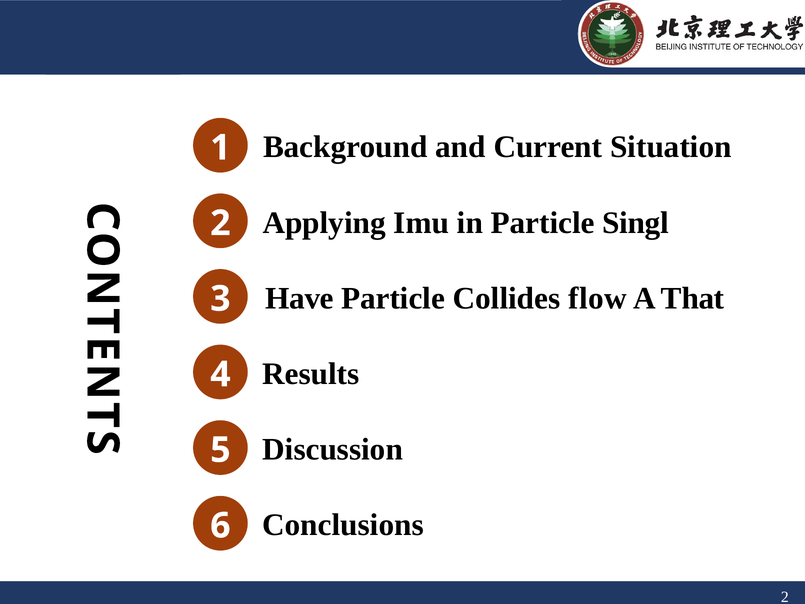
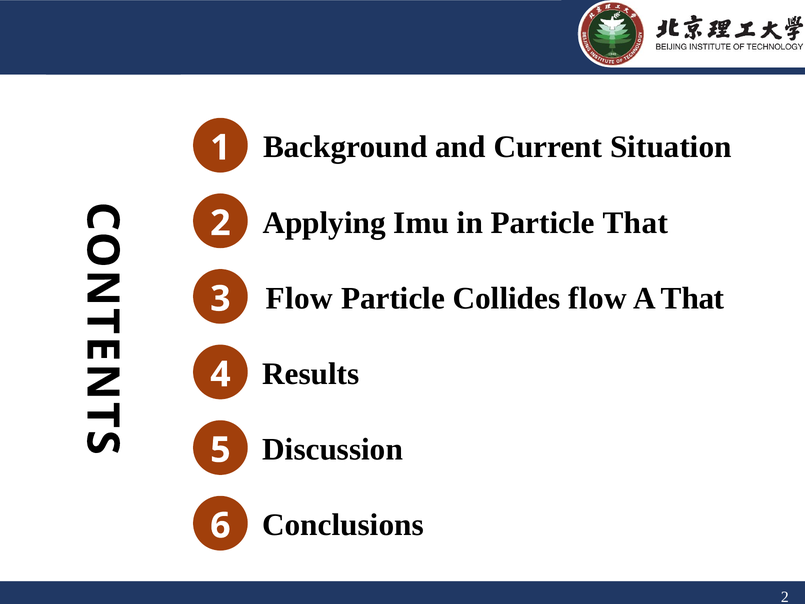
Particle Singl: Singl -> That
Have at (299, 298): Have -> Flow
